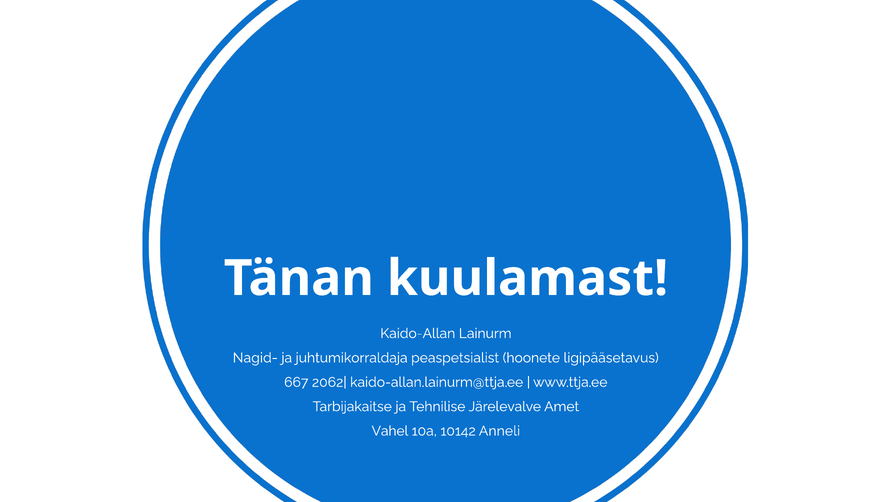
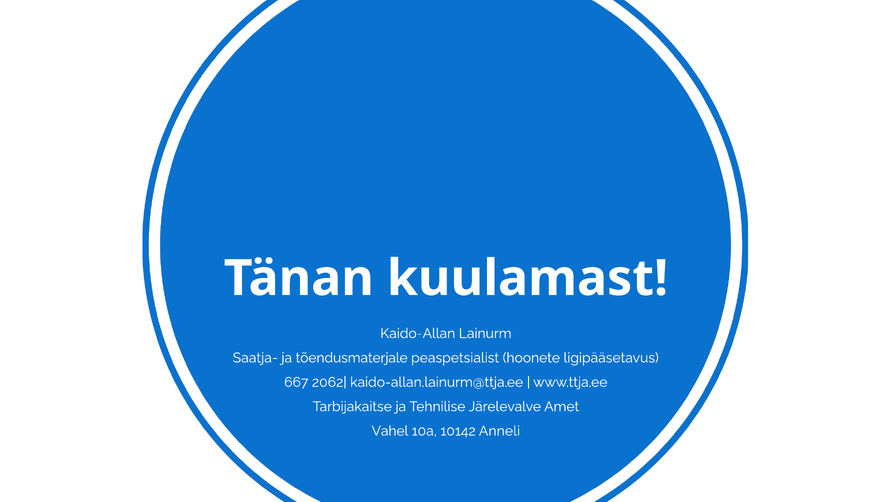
Nagid-: Nagid- -> Saatja-
juhtumikorraldaja: juhtumikorraldaja -> tõendusmaterjale
